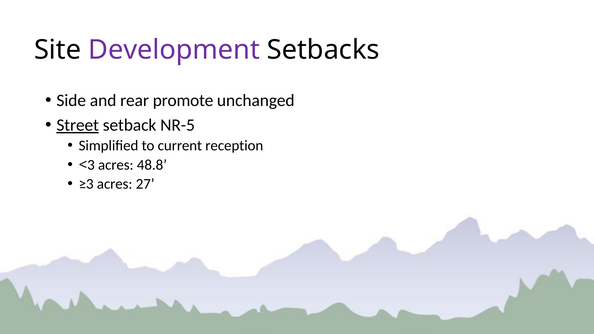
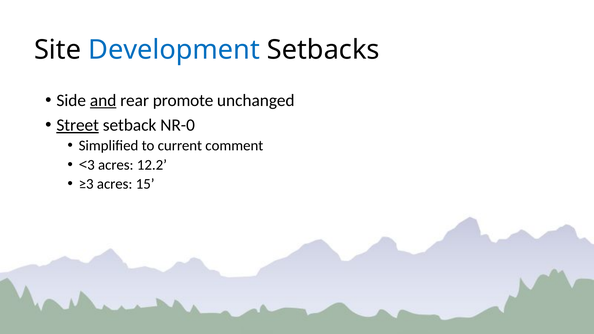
Development colour: purple -> blue
and underline: none -> present
NR-5: NR-5 -> NR-0
reception: reception -> comment
48.8: 48.8 -> 12.2
27: 27 -> 15
